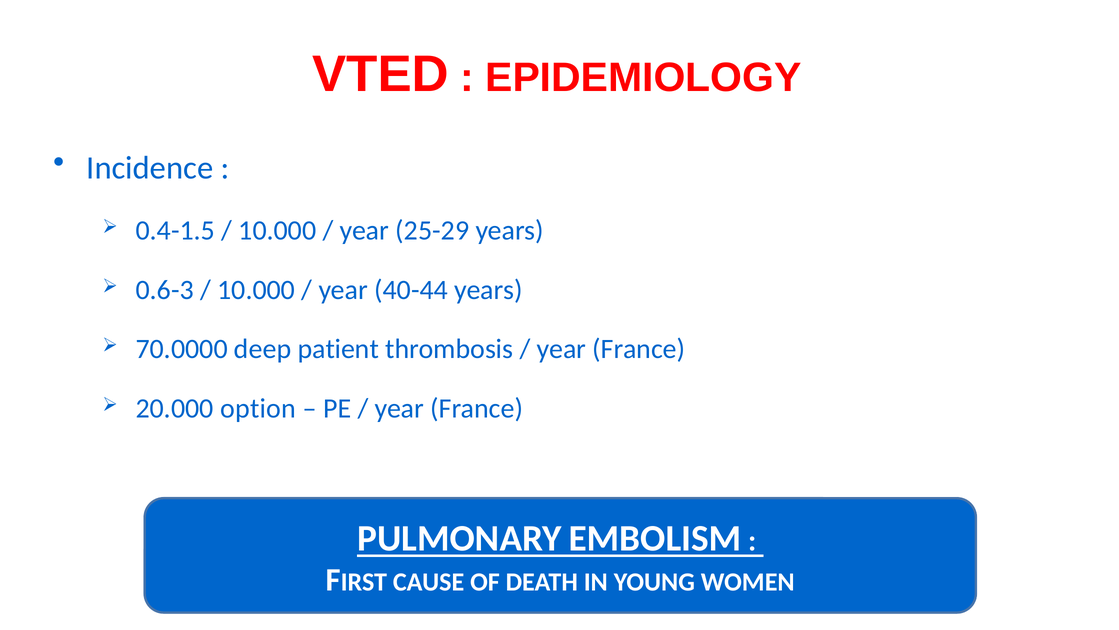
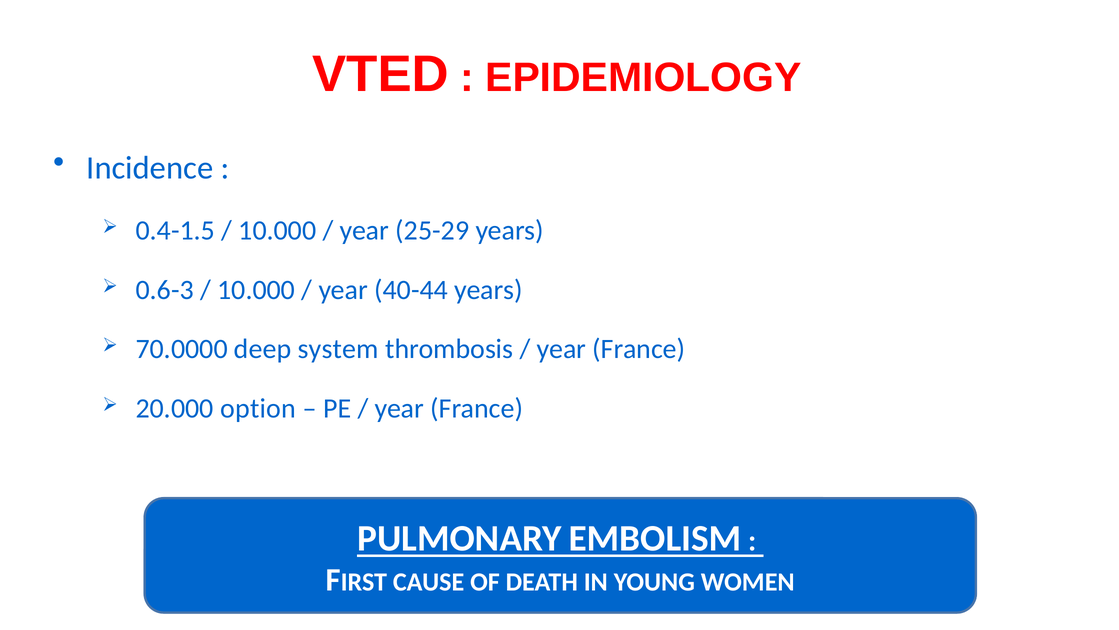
patient: patient -> system
